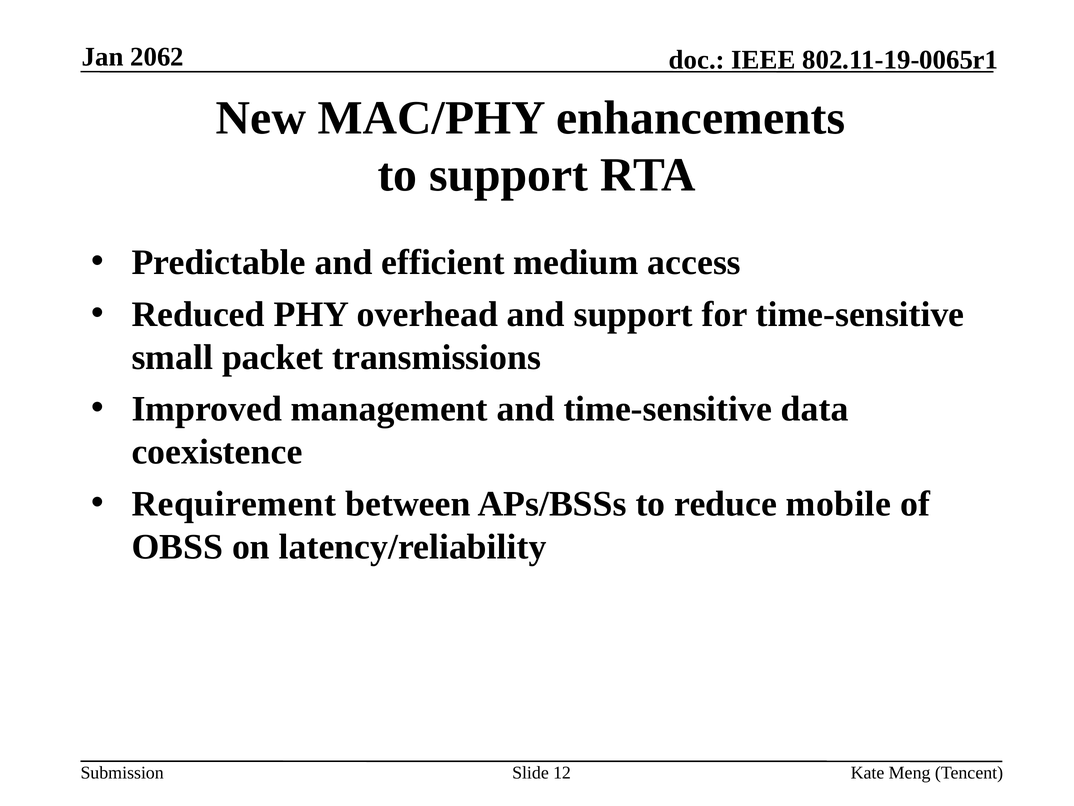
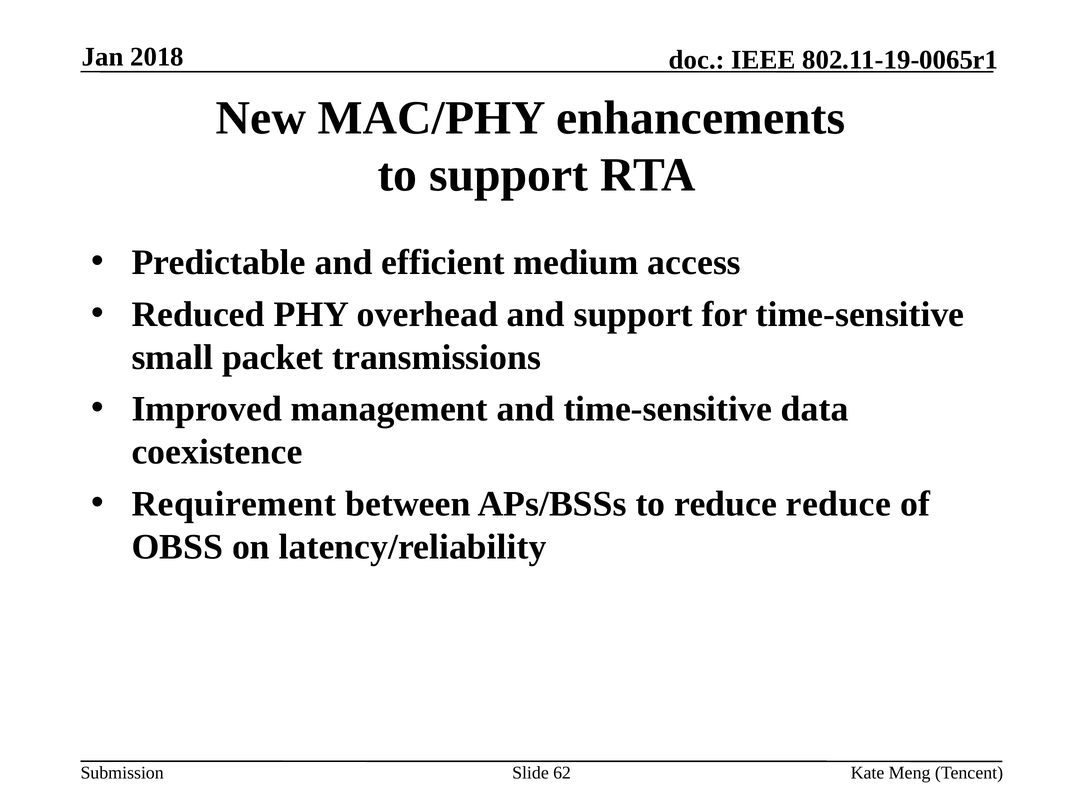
2062: 2062 -> 2018
reduce mobile: mobile -> reduce
12: 12 -> 62
